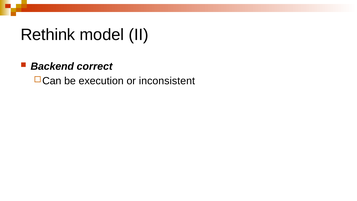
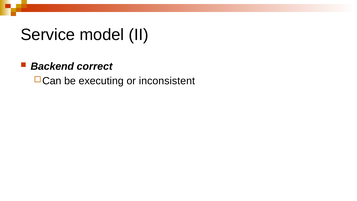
Rethink: Rethink -> Service
execution: execution -> executing
